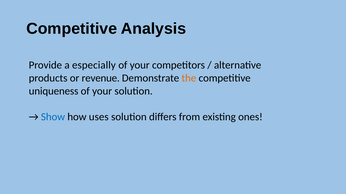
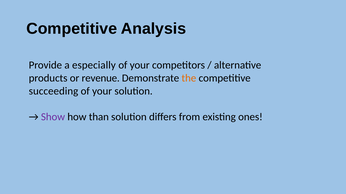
uniqueness: uniqueness -> succeeding
Show colour: blue -> purple
uses: uses -> than
